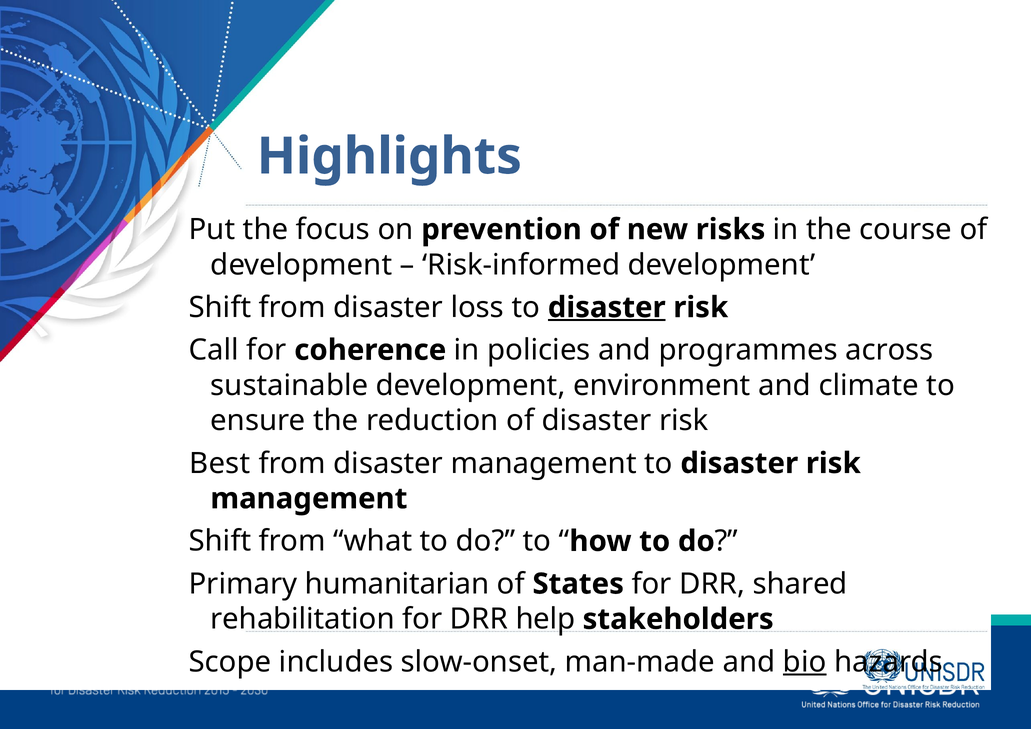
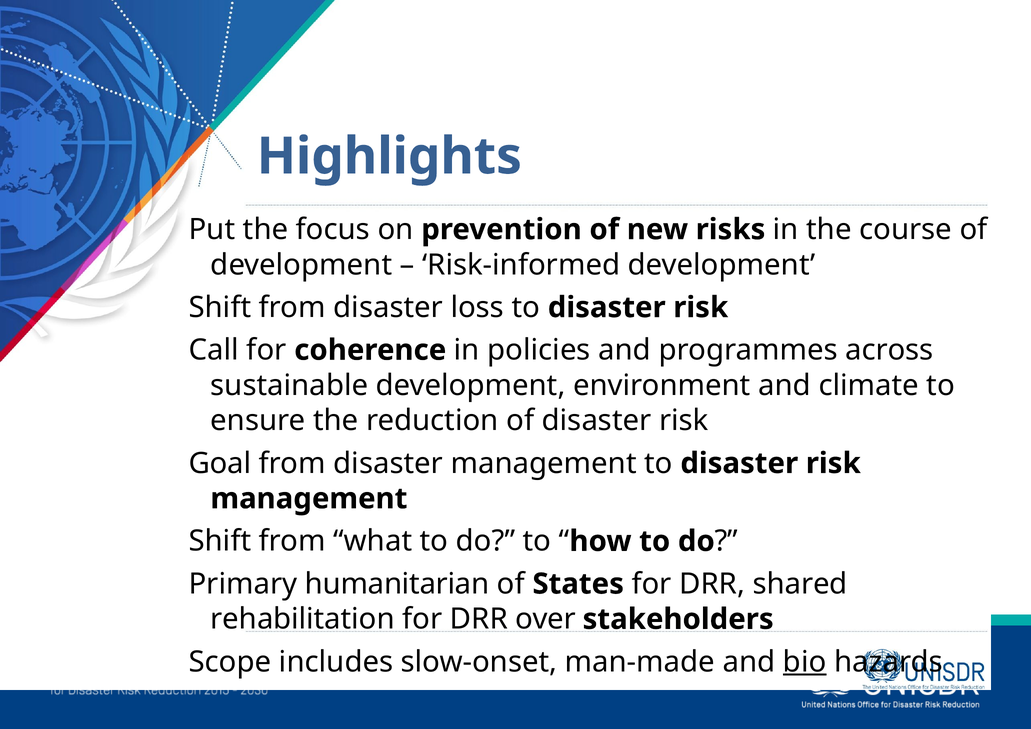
disaster at (607, 307) underline: present -> none
Best: Best -> Goal
help: help -> over
